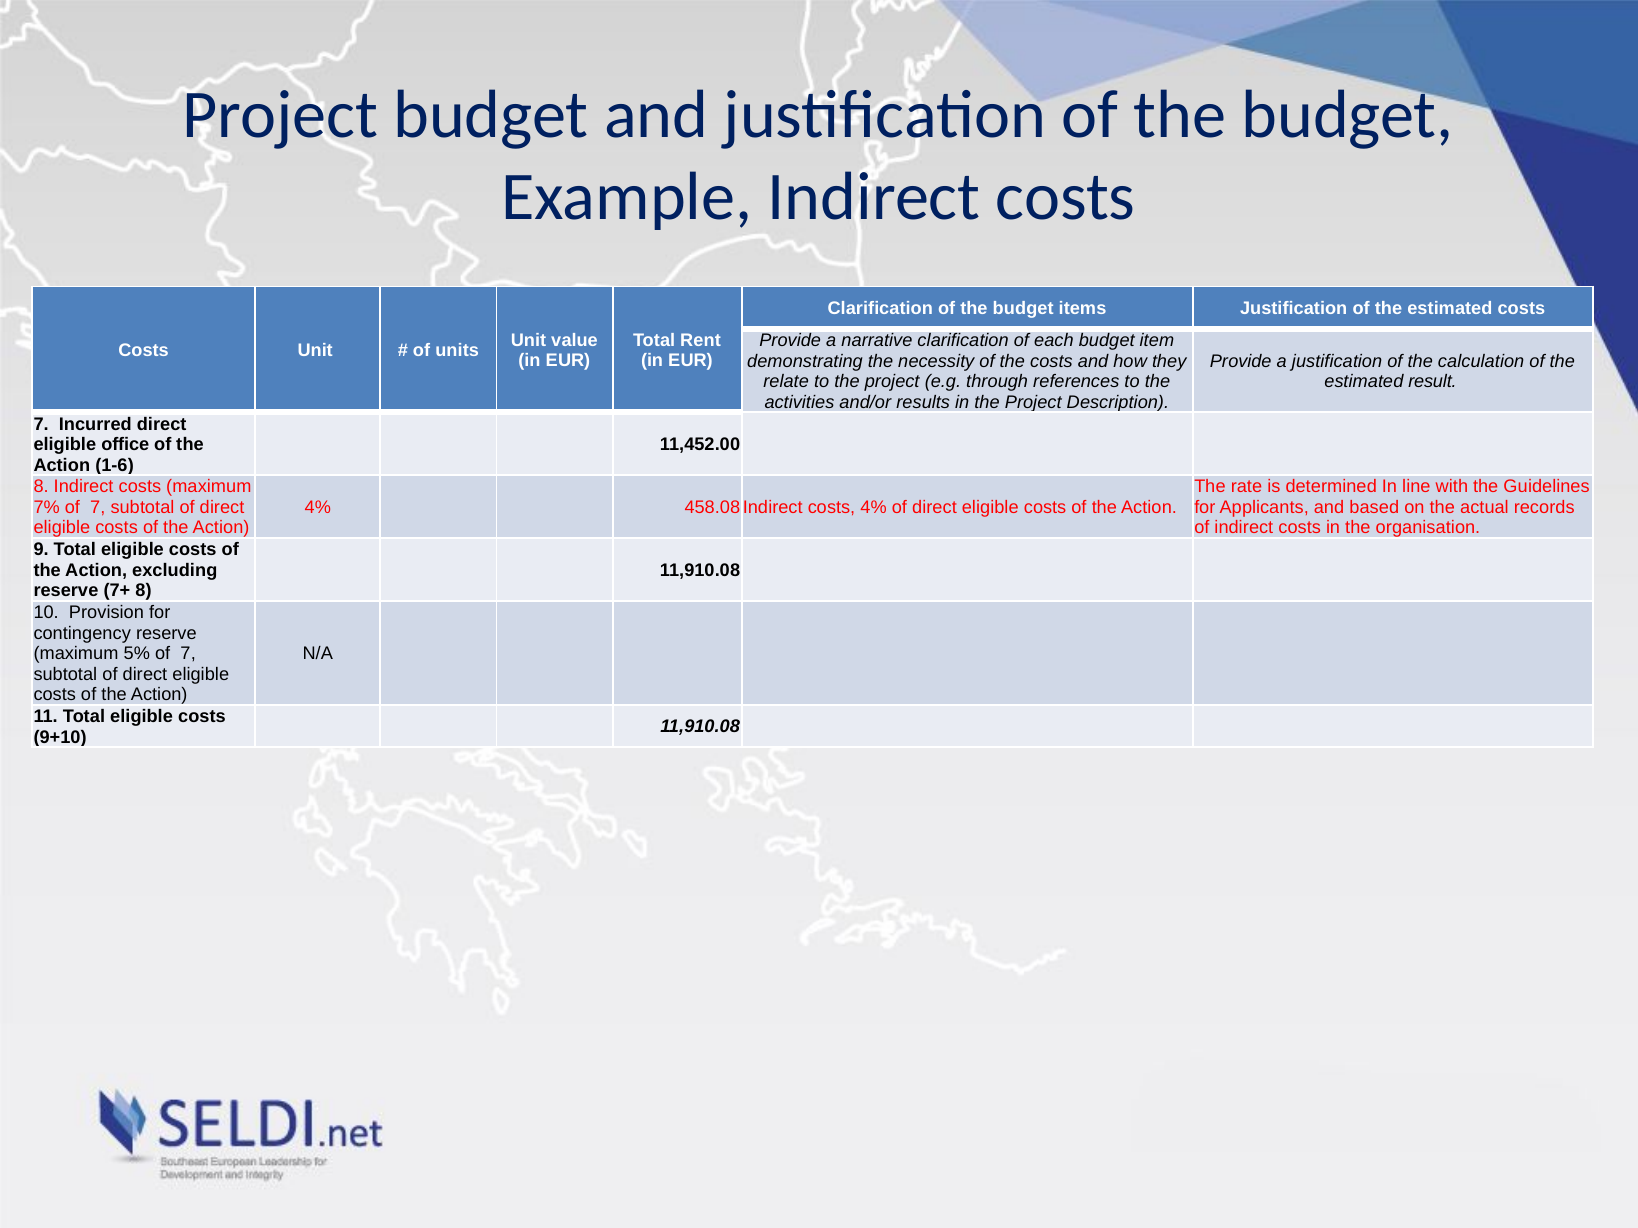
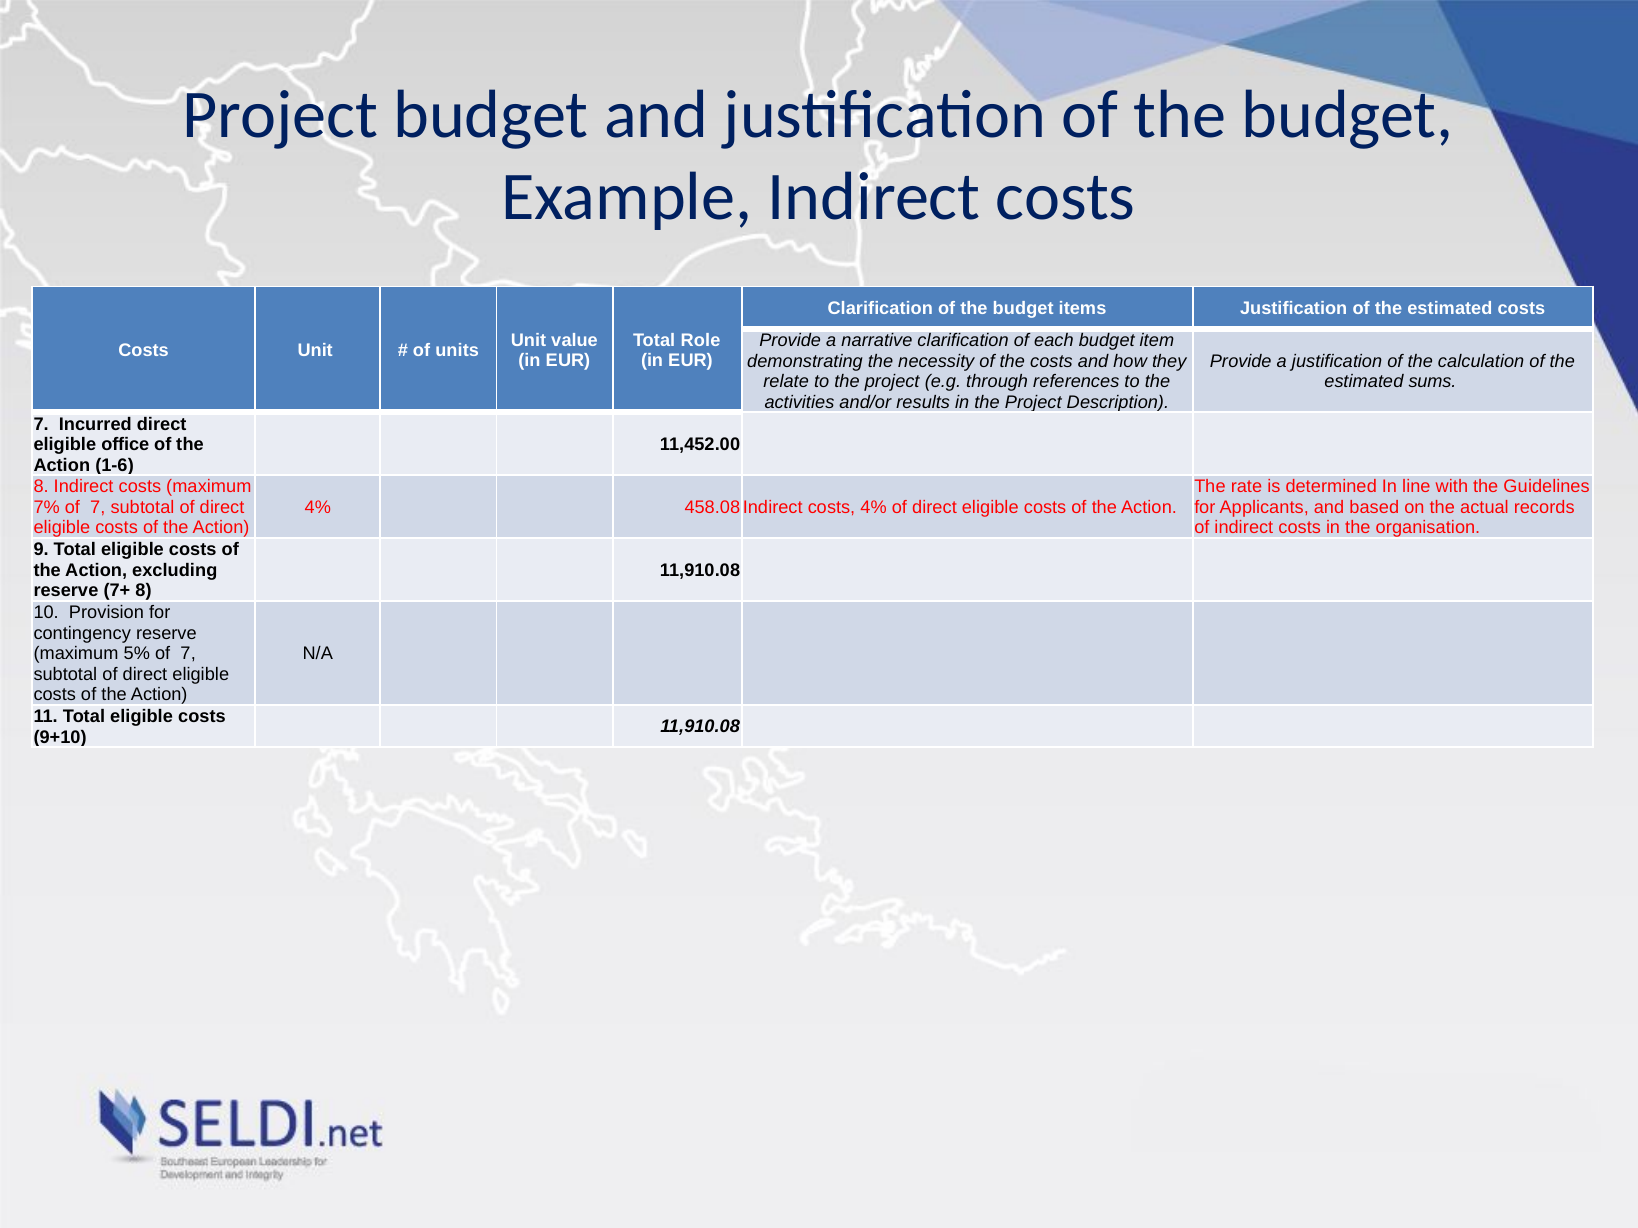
Rent: Rent -> Role
result: result -> sums
